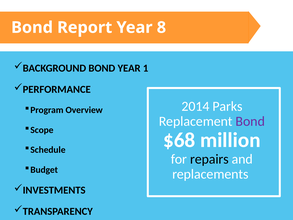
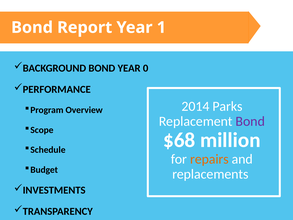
8: 8 -> 1
1: 1 -> 0
repairs colour: black -> orange
